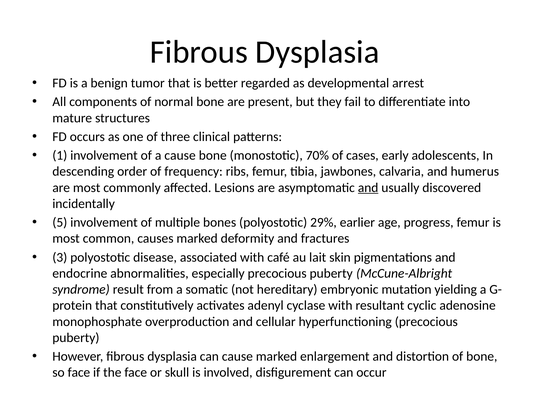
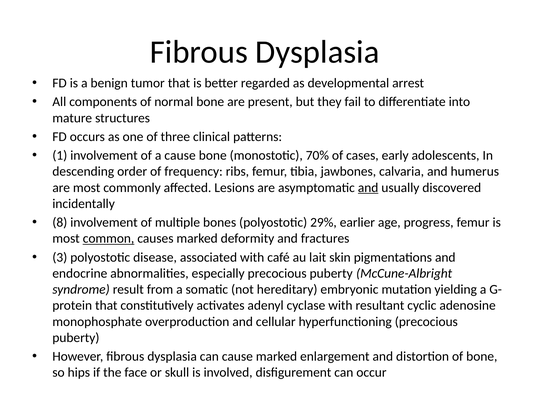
5: 5 -> 8
common underline: none -> present
so face: face -> hips
